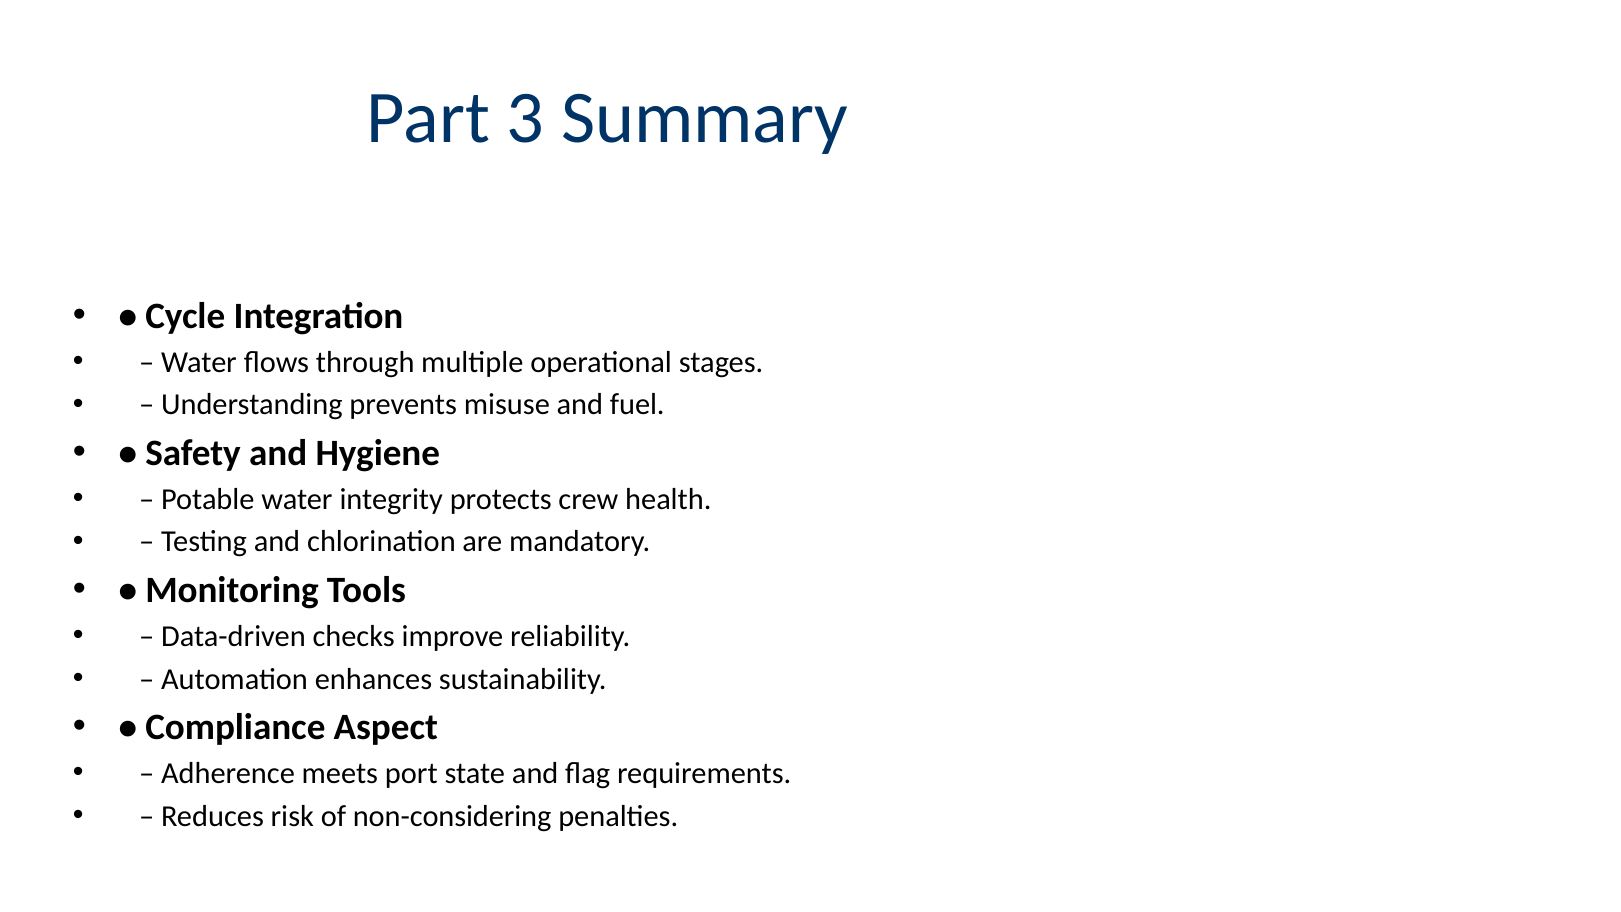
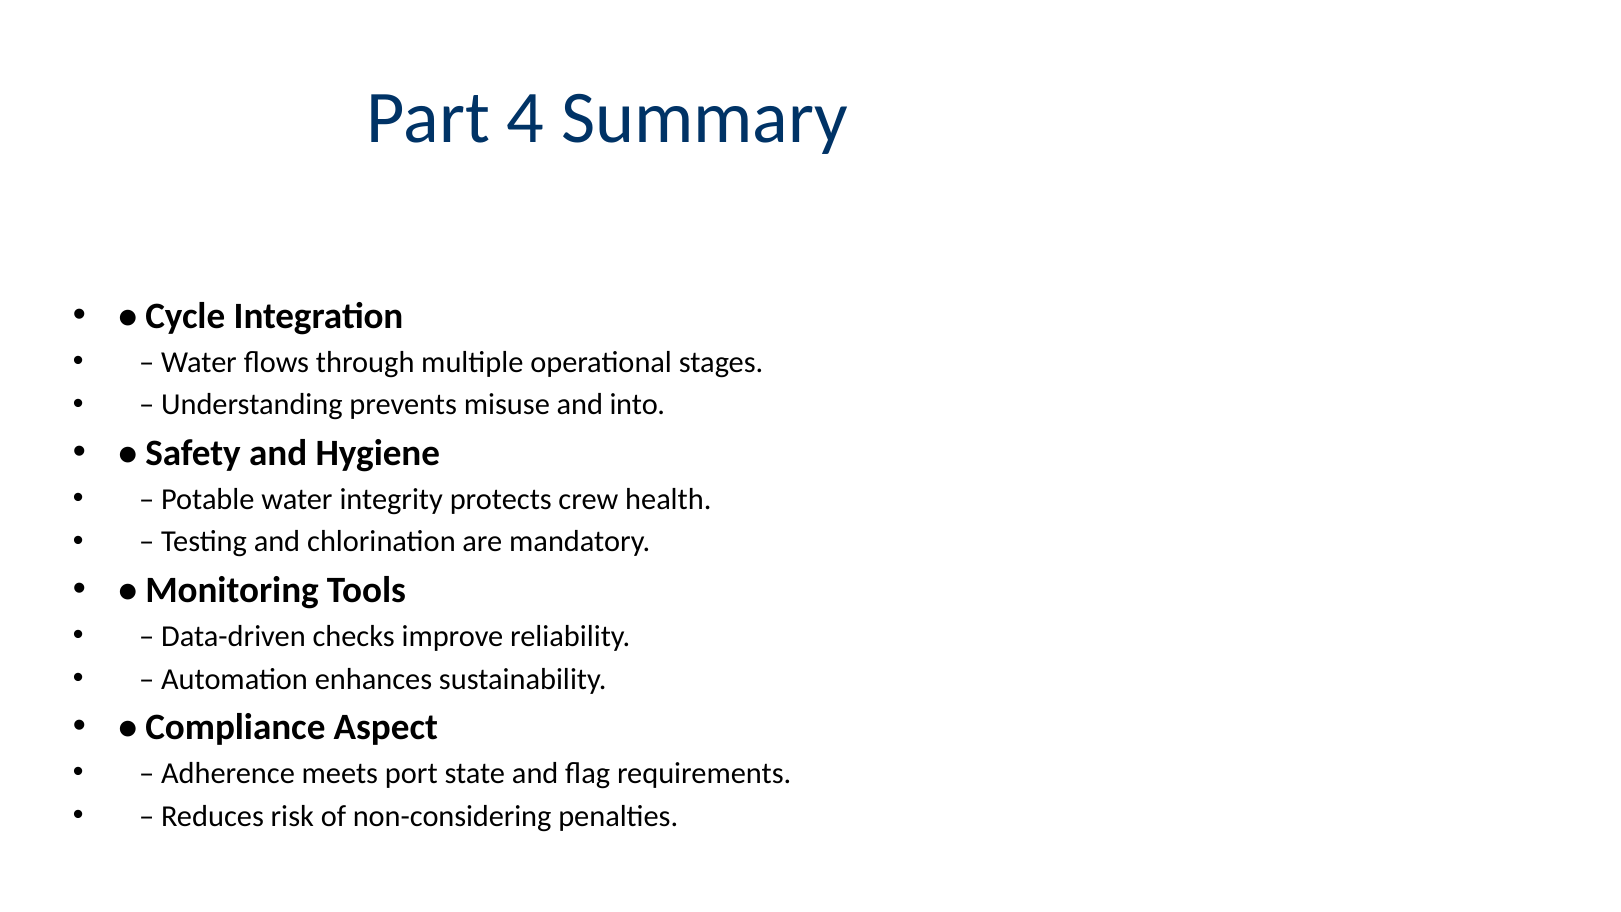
3: 3 -> 4
fuel: fuel -> into
